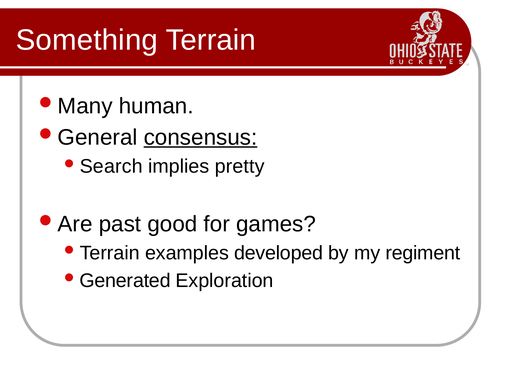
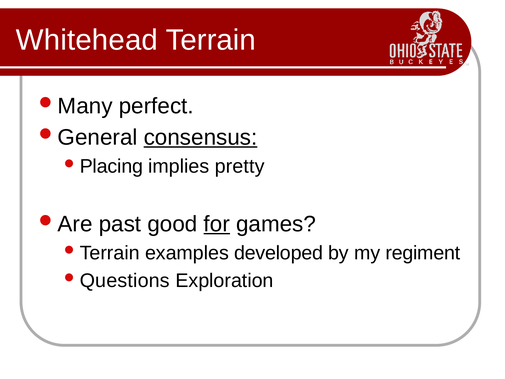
Something: Something -> Whitehead
human: human -> perfect
Search: Search -> Placing
for underline: none -> present
Generated: Generated -> Questions
